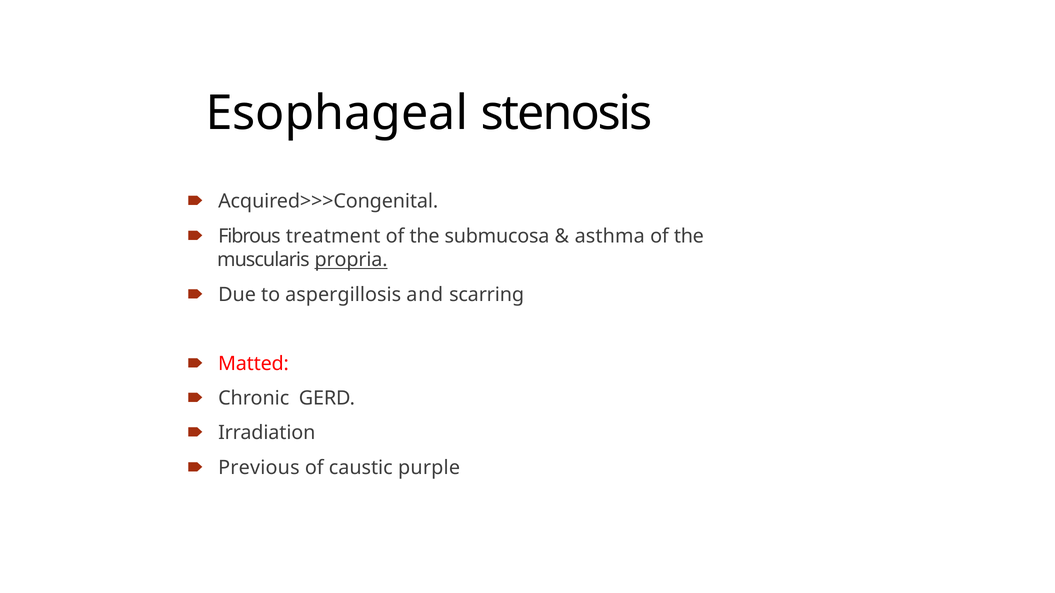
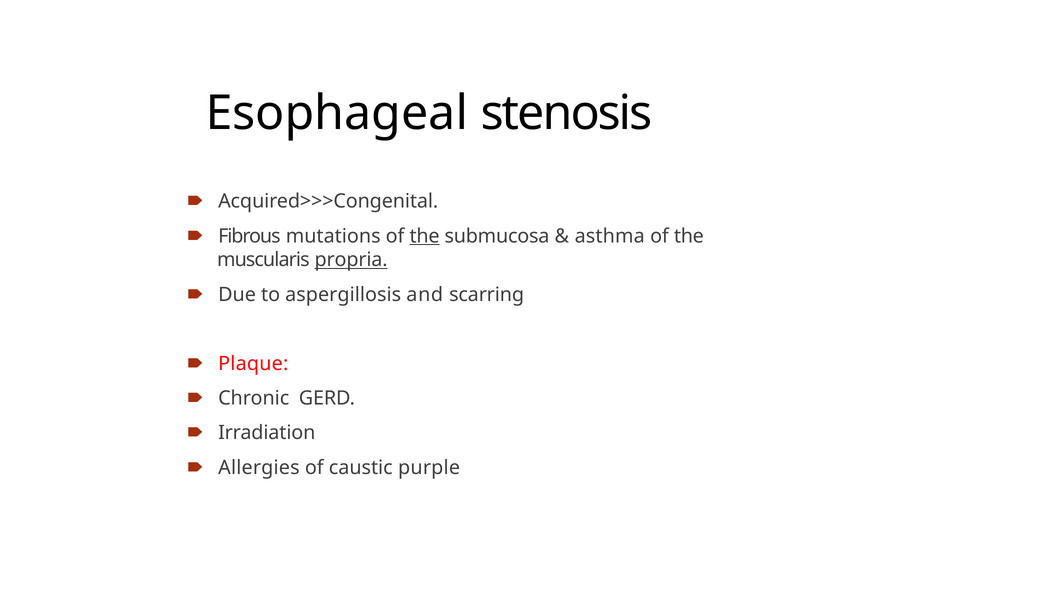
treatment: treatment -> mutations
the at (425, 236) underline: none -> present
Matted: Matted -> Plaque
Previous: Previous -> Allergies
